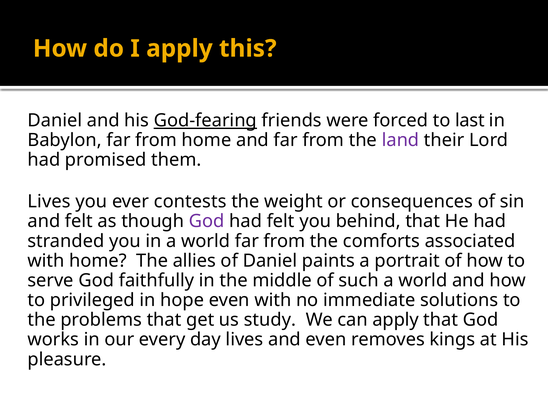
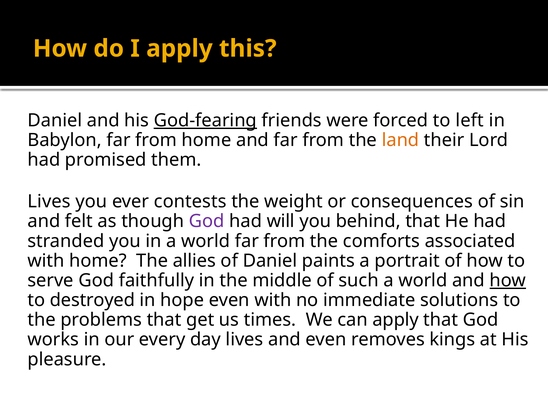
last: last -> left
land colour: purple -> orange
had felt: felt -> will
how at (508, 280) underline: none -> present
privileged: privileged -> destroyed
study: study -> times
